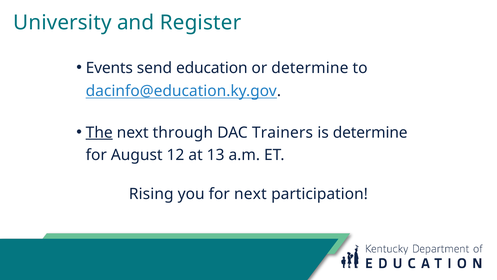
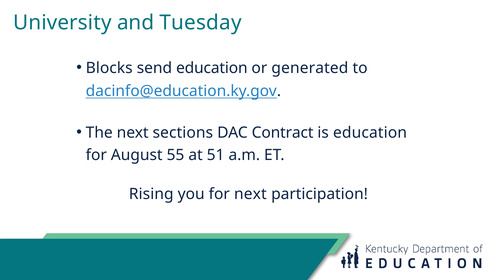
Register: Register -> Tuesday
Events: Events -> Blocks
or determine: determine -> generated
The underline: present -> none
through: through -> sections
Trainers: Trainers -> Contract
is determine: determine -> education
12: 12 -> 55
13: 13 -> 51
